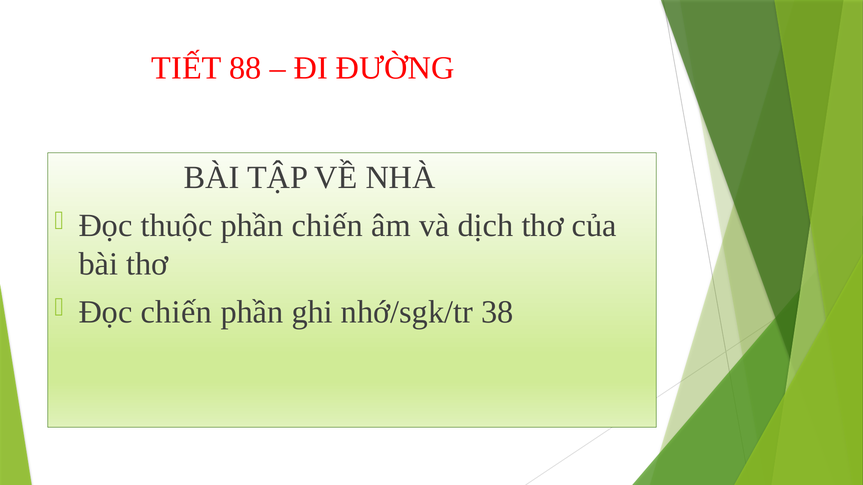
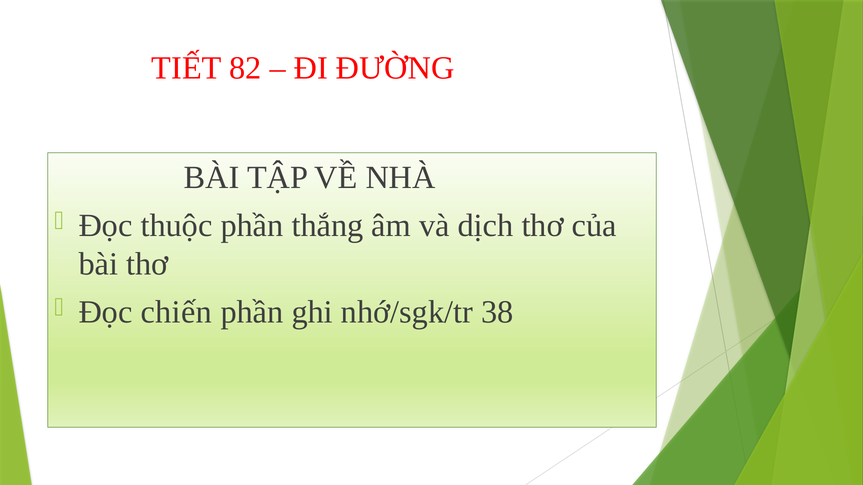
88: 88 -> 82
phần chiến: chiến -> thắng
